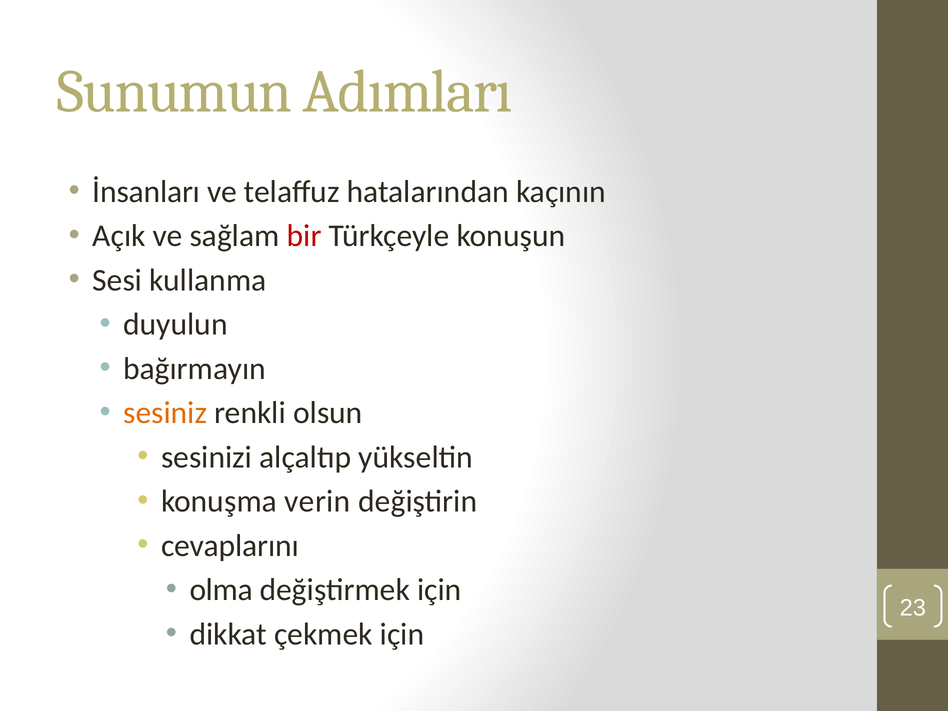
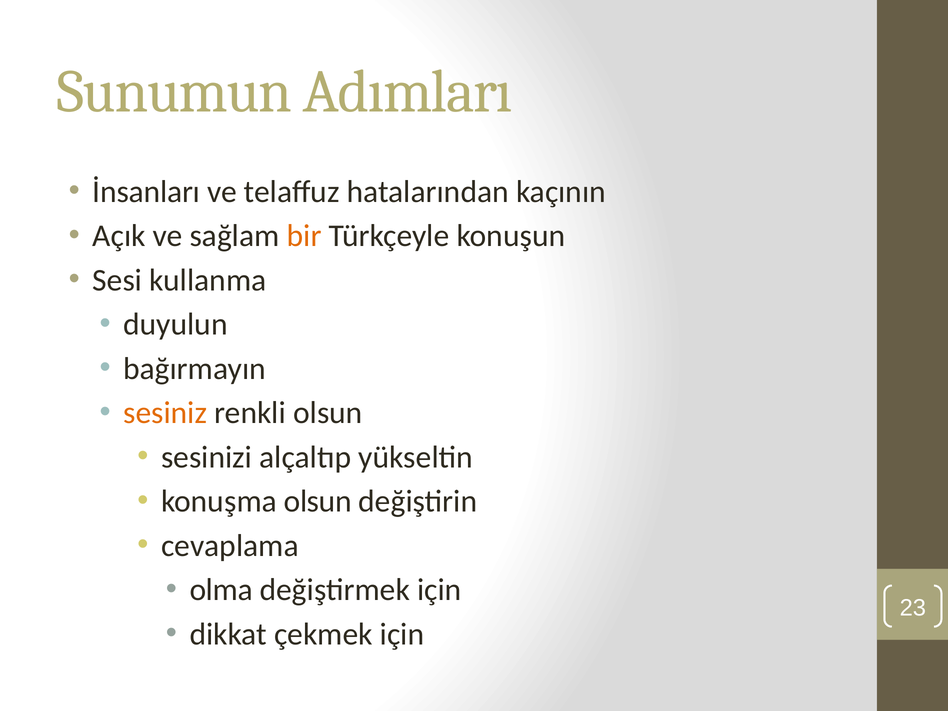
bir colour: red -> orange
konuşma verin: verin -> olsun
cevaplarını: cevaplarını -> cevaplama
